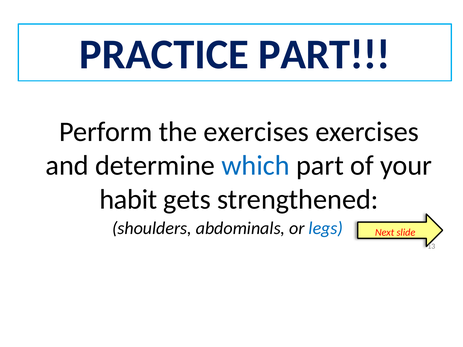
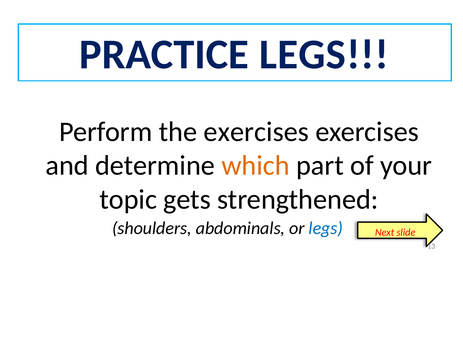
PRACTICE PART: PART -> LEGS
which colour: blue -> orange
habit: habit -> topic
